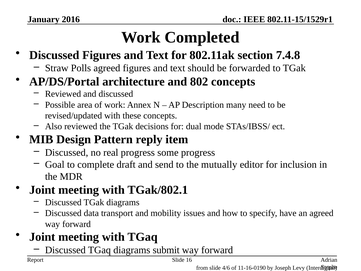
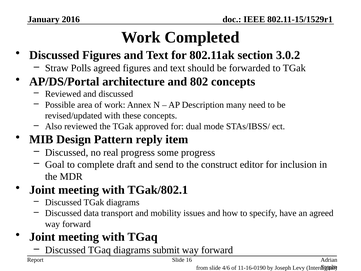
7.4.8: 7.4.8 -> 3.0.2
decisions: decisions -> approved
mutually: mutually -> construct
